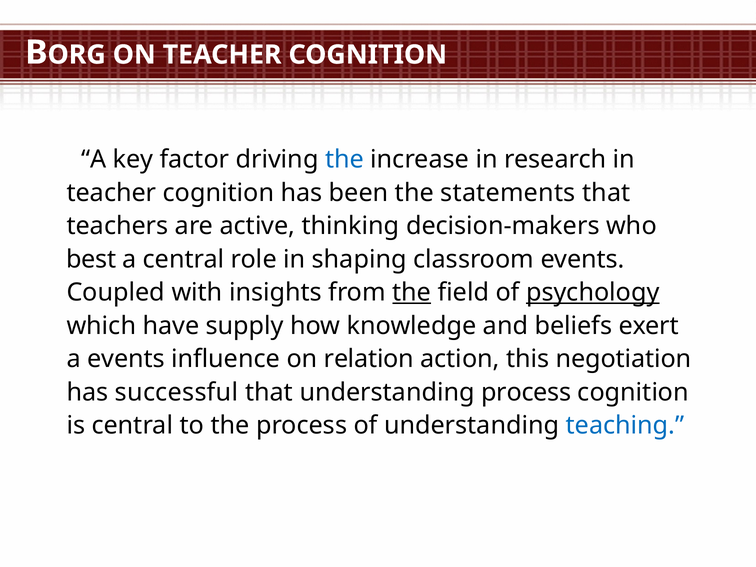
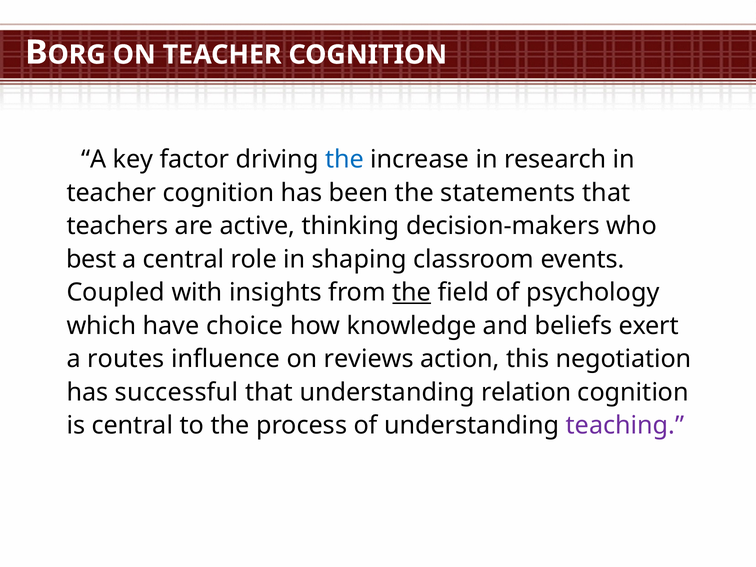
psychology underline: present -> none
supply: supply -> choice
a events: events -> routes
relation: relation -> reviews
understanding process: process -> relation
teaching colour: blue -> purple
